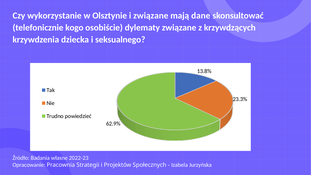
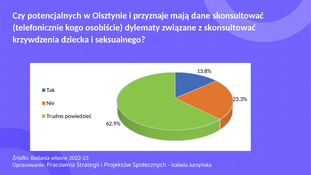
wykorzystanie: wykorzystanie -> potencjalnych
i związane: związane -> przyznaje
z krzywdzących: krzywdzących -> skonsultować
